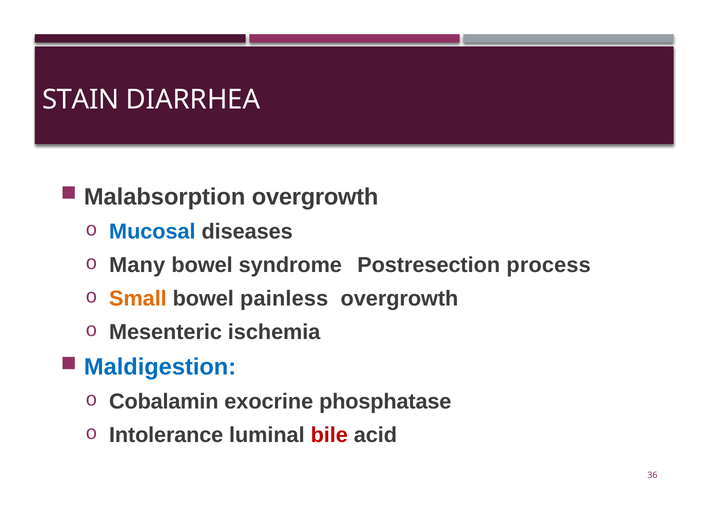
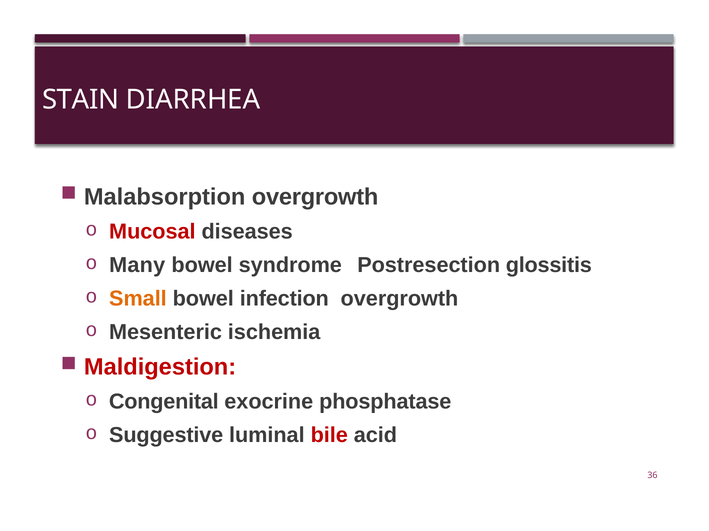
Mucosal colour: blue -> red
process: process -> glossitis
painless: painless -> infection
Maldigestion colour: blue -> red
Cobalamin: Cobalamin -> Congenital
Intolerance: Intolerance -> Suggestive
